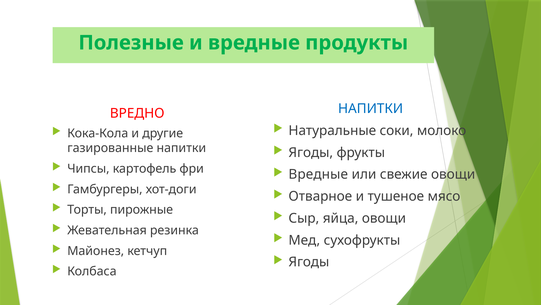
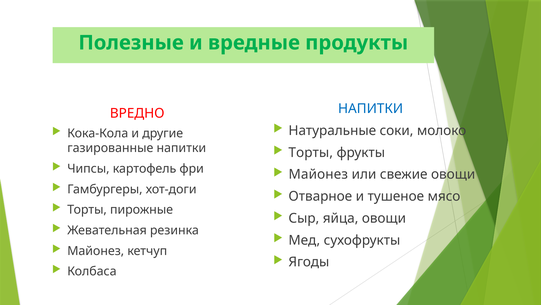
Ягоды at (311, 152): Ягоды -> Торты
Вредные at (318, 174): Вредные -> Майонез
